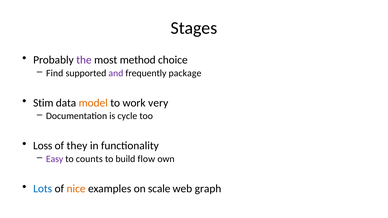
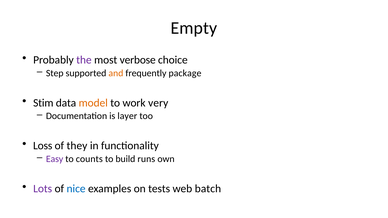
Stages: Stages -> Empty
method: method -> verbose
Find: Find -> Step
and colour: purple -> orange
cycle: cycle -> layer
flow: flow -> runs
Lots colour: blue -> purple
nice colour: orange -> blue
scale: scale -> tests
graph: graph -> batch
